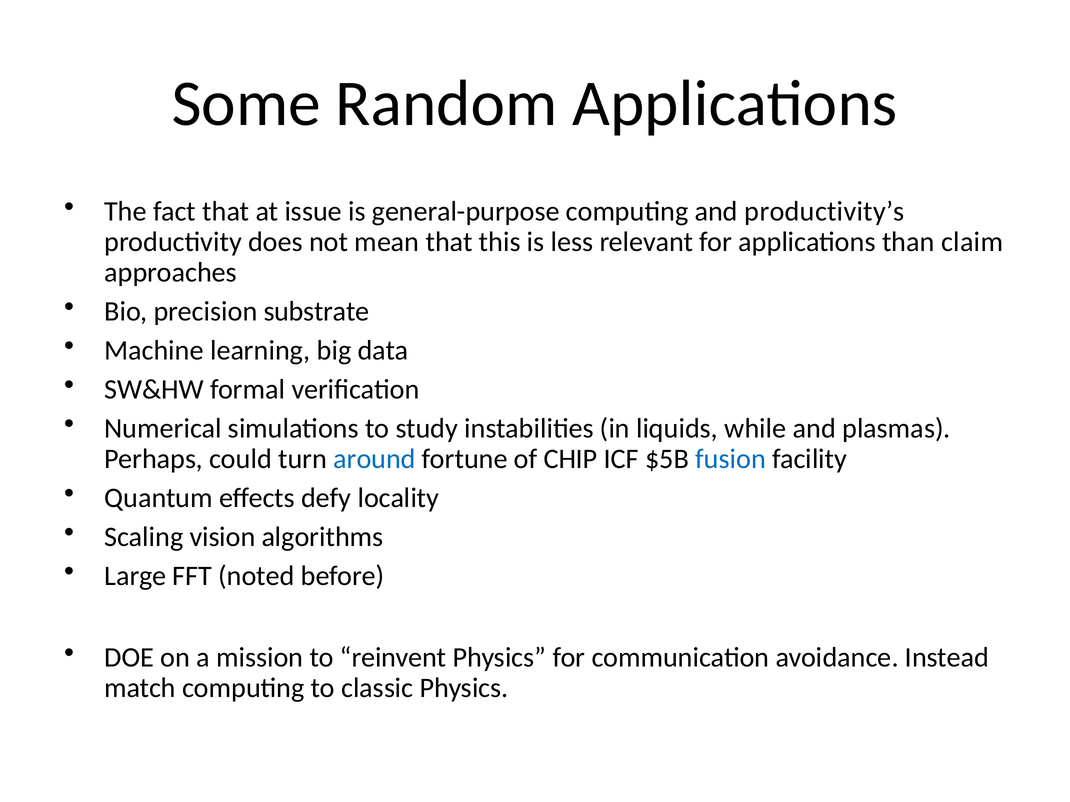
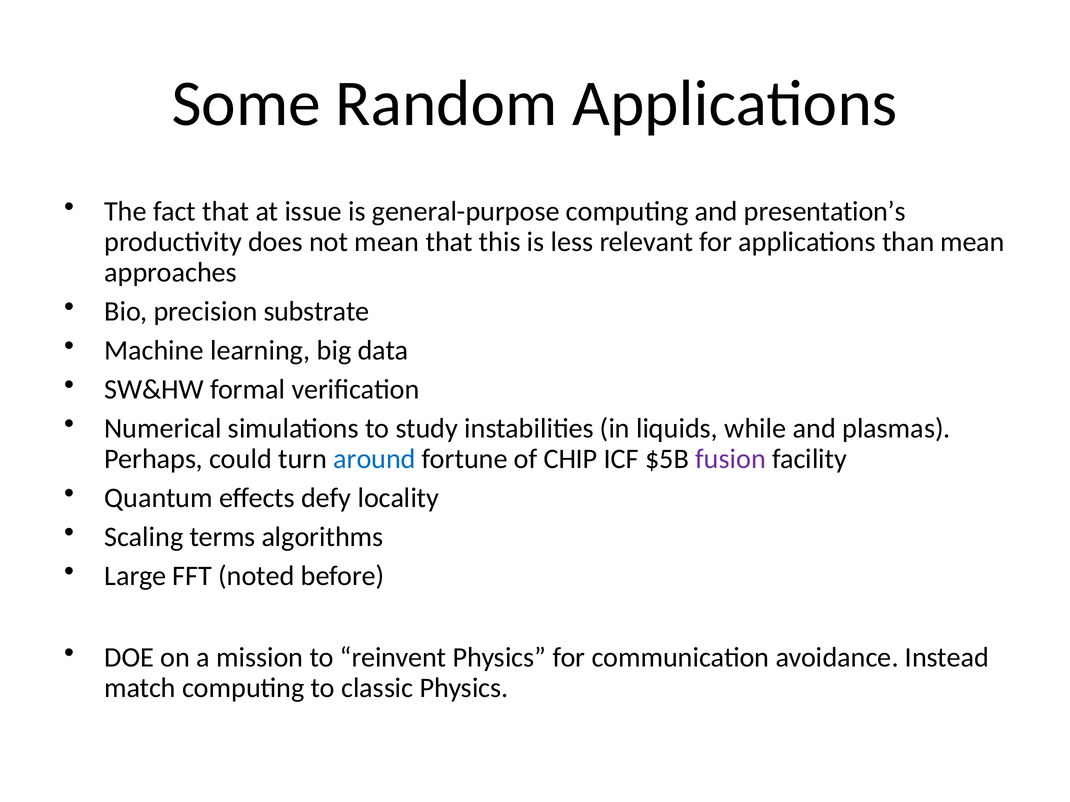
productivity’s: productivity’s -> presentation’s
than claim: claim -> mean
fusion colour: blue -> purple
vision: vision -> terms
